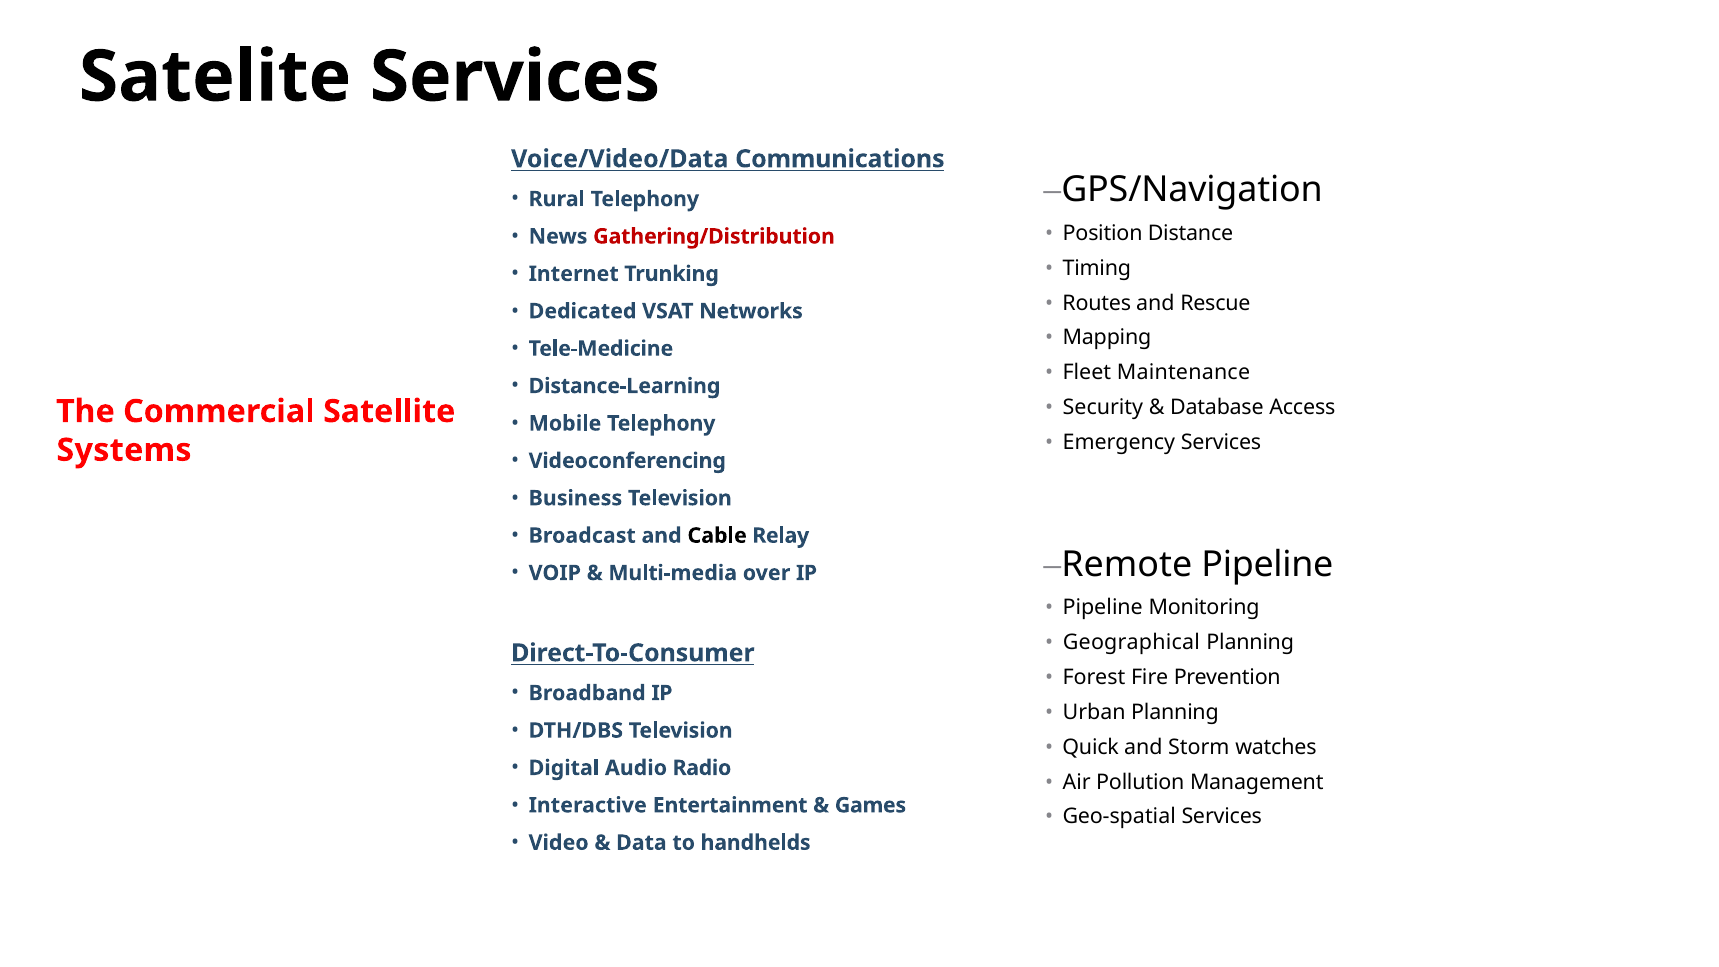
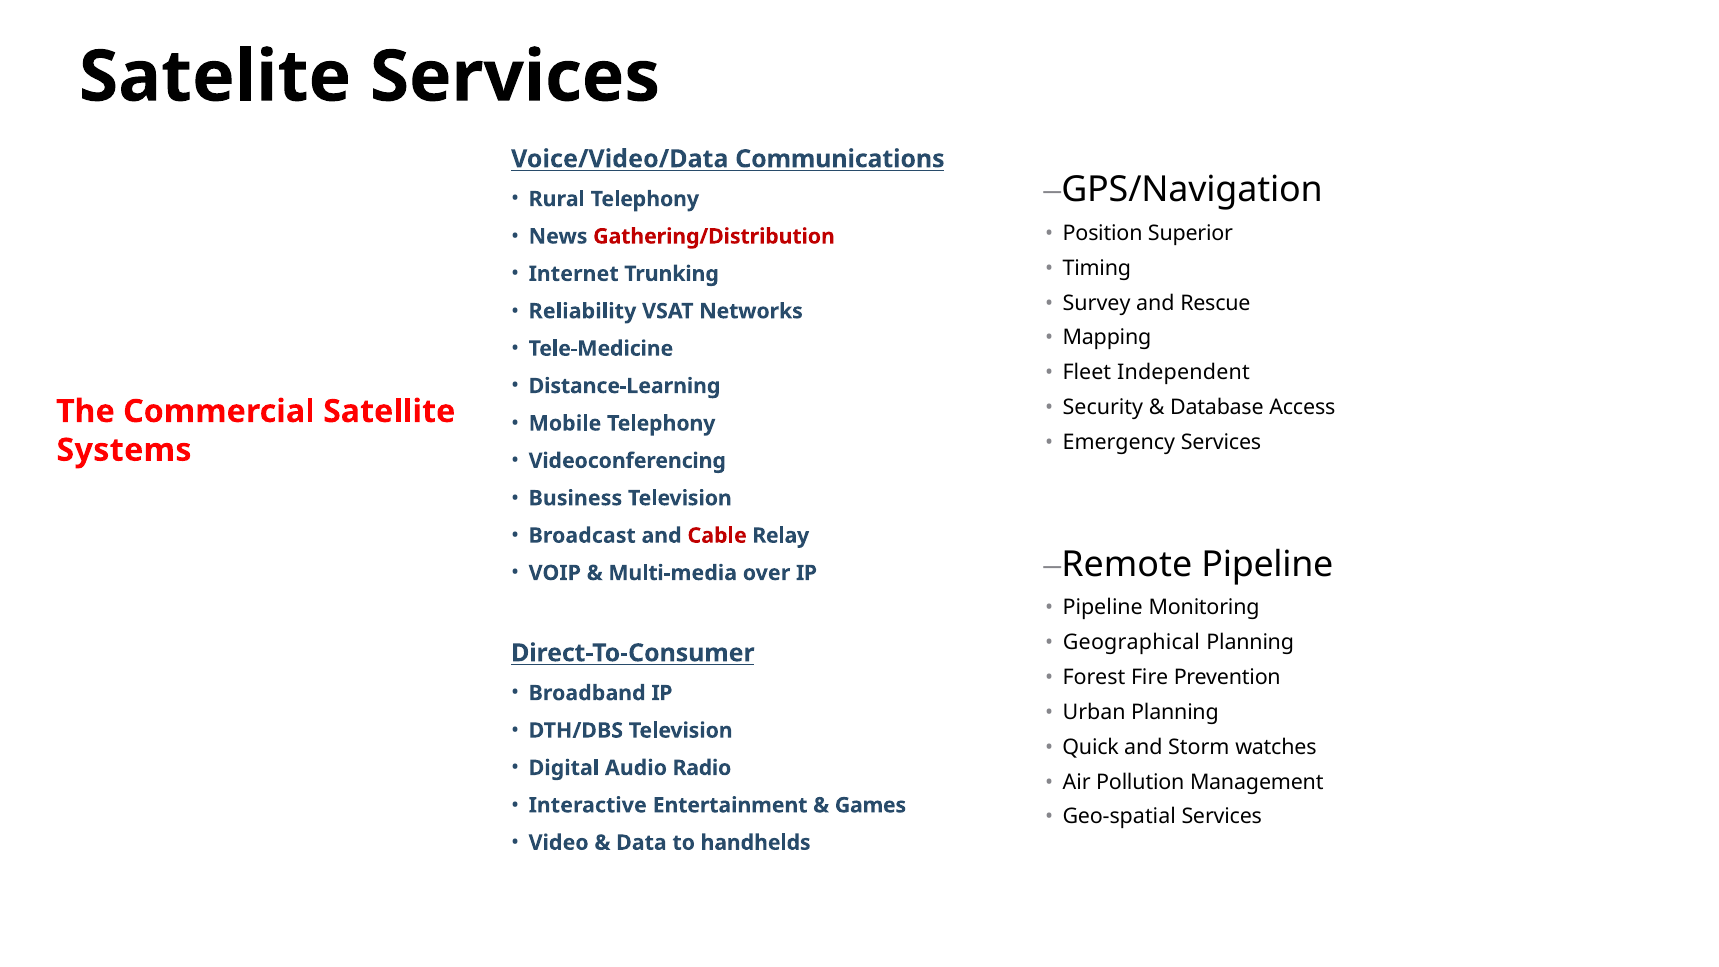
Distance: Distance -> Superior
Routes: Routes -> Survey
Dedicated: Dedicated -> Reliability
Maintenance: Maintenance -> Independent
Cable colour: black -> red
